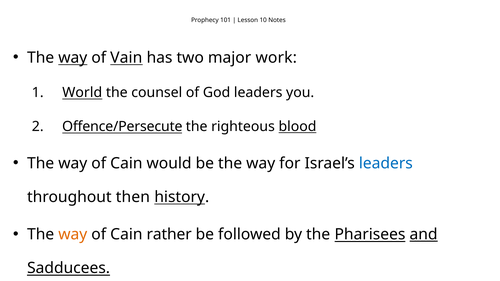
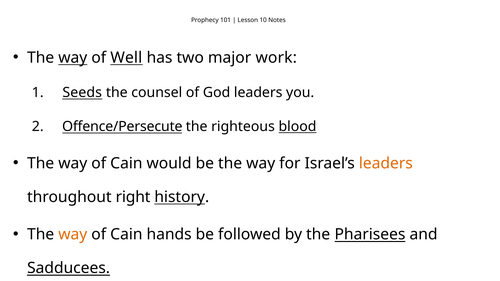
Vain: Vain -> Well
World: World -> Seeds
leaders at (386, 163) colour: blue -> orange
then: then -> right
rather: rather -> hands
and underline: present -> none
